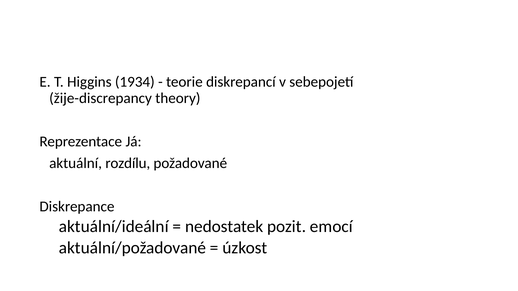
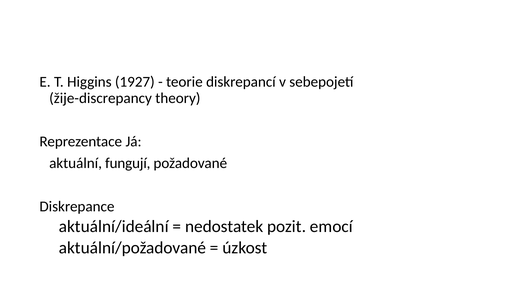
1934: 1934 -> 1927
rozdílu: rozdílu -> fungují
